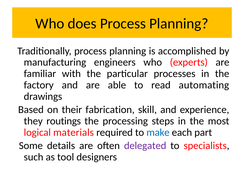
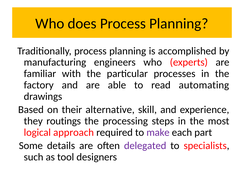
fabrication: fabrication -> alternative
materials: materials -> approach
make colour: blue -> purple
